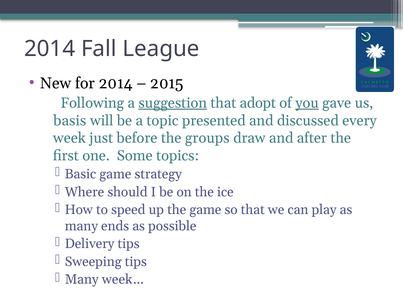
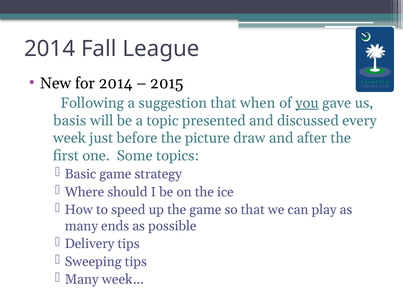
suggestion underline: present -> none
adopt: adopt -> when
groups: groups -> picture
